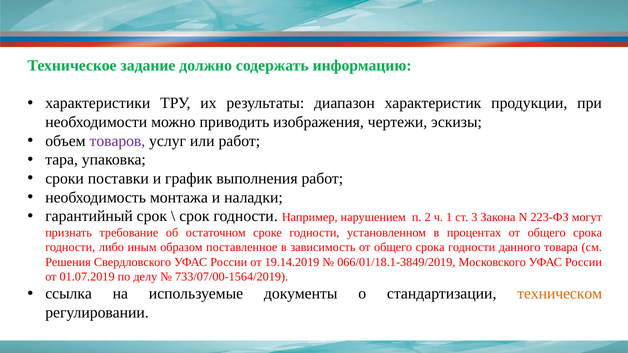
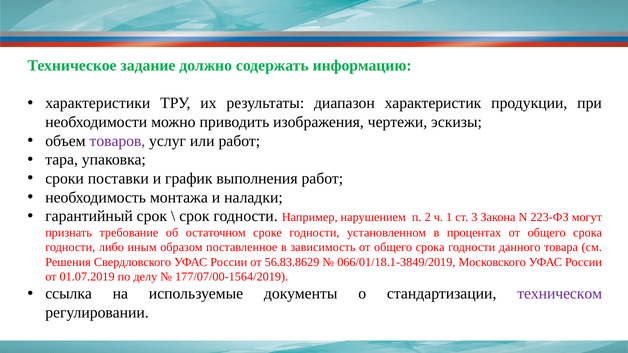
19.14.2019: 19.14.2019 -> 56.83.8629
733/07/00-1564/2019: 733/07/00-1564/2019 -> 177/07/00-1564/2019
техническом colour: orange -> purple
